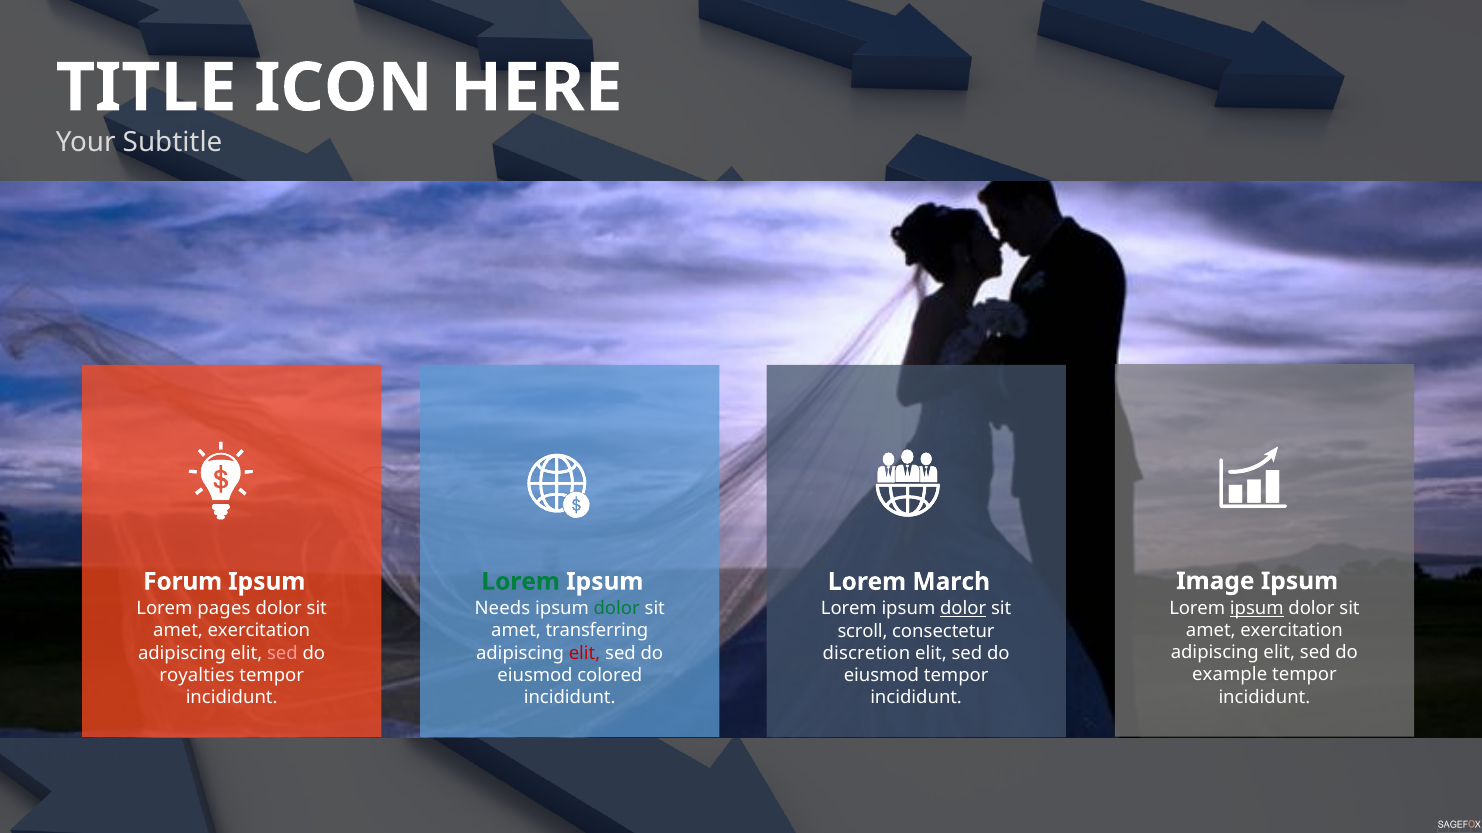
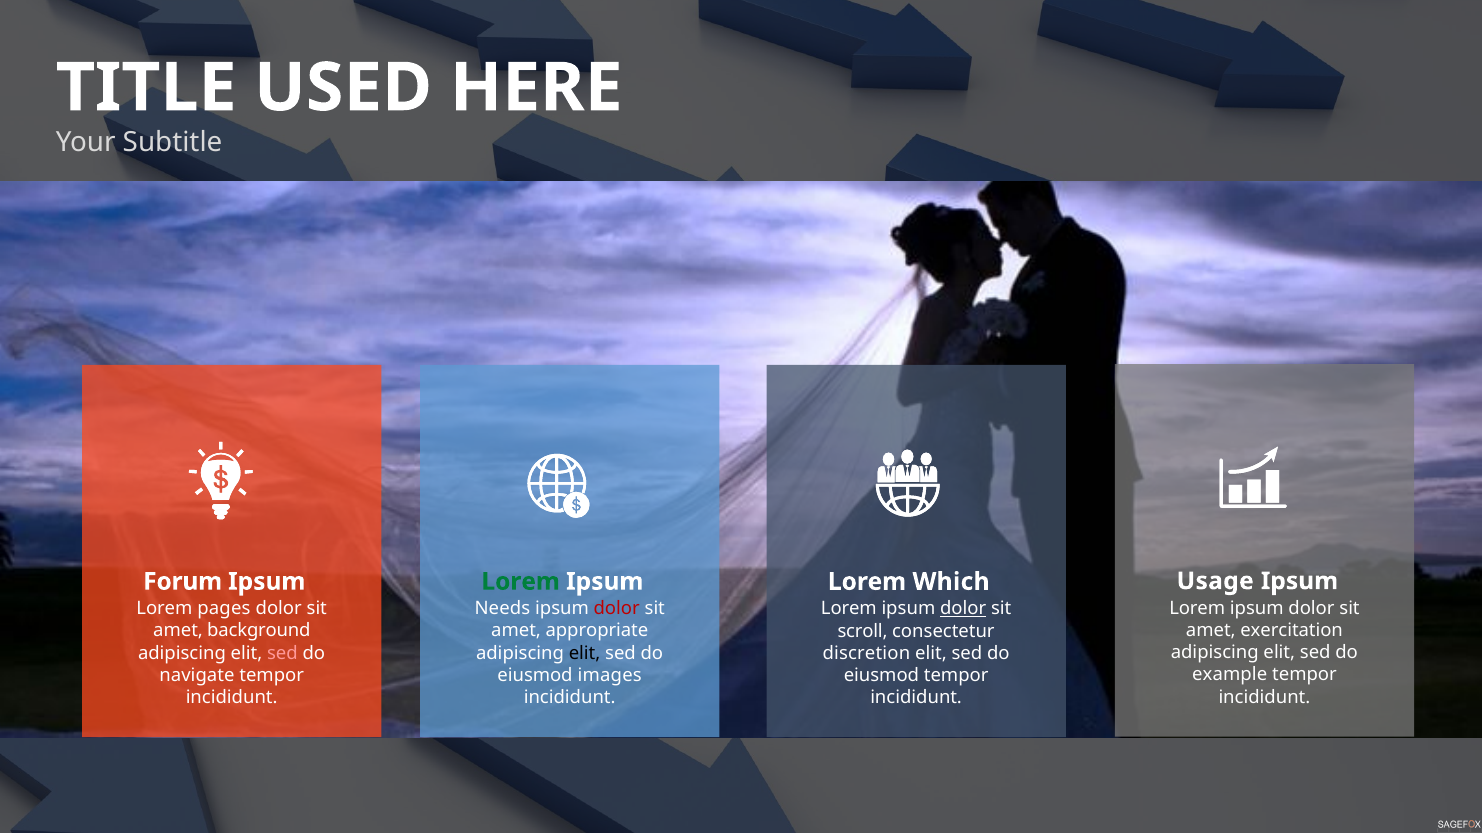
ICON: ICON -> USED
Image: Image -> Usage
March: March -> Which
ipsum at (1257, 609) underline: present -> none
dolor at (617, 609) colour: green -> red
exercitation at (259, 631): exercitation -> background
transferring: transferring -> appropriate
elit at (585, 654) colour: red -> black
royalties: royalties -> navigate
colored: colored -> images
